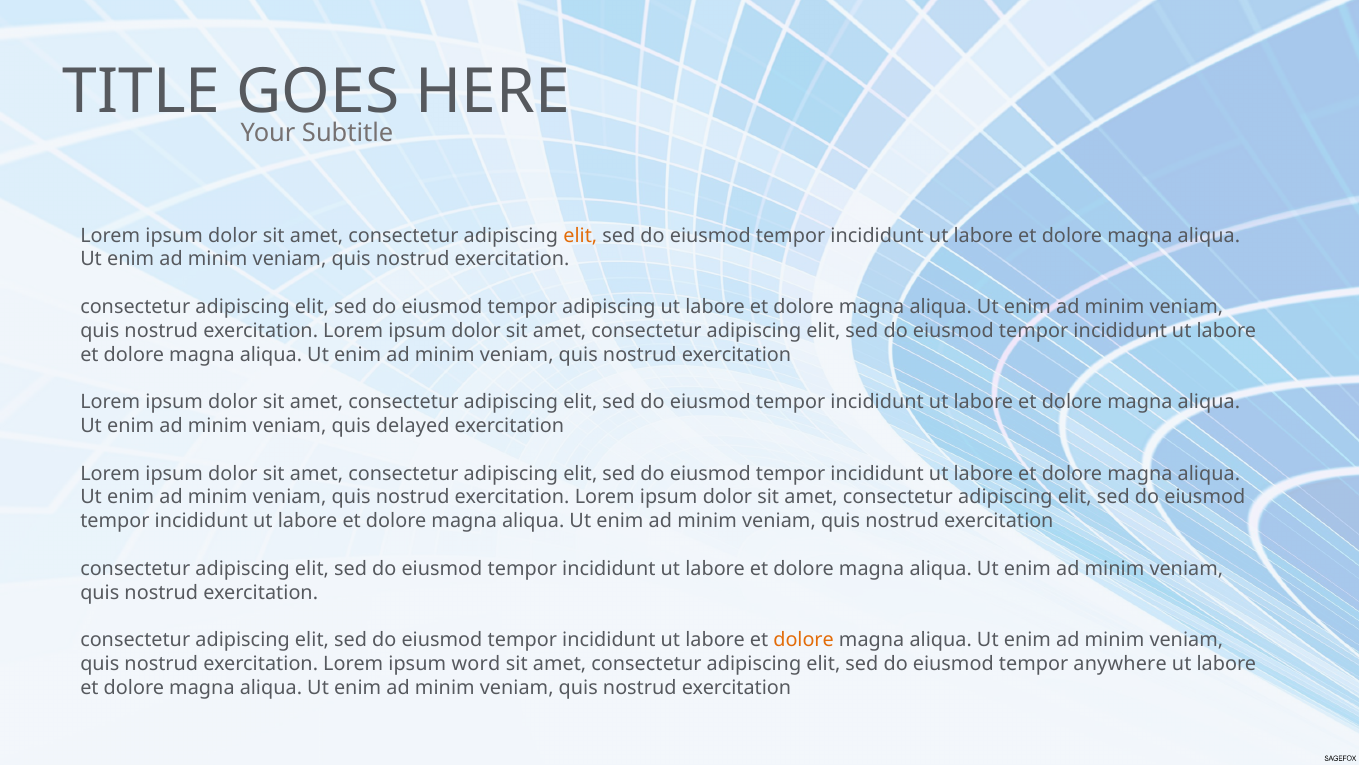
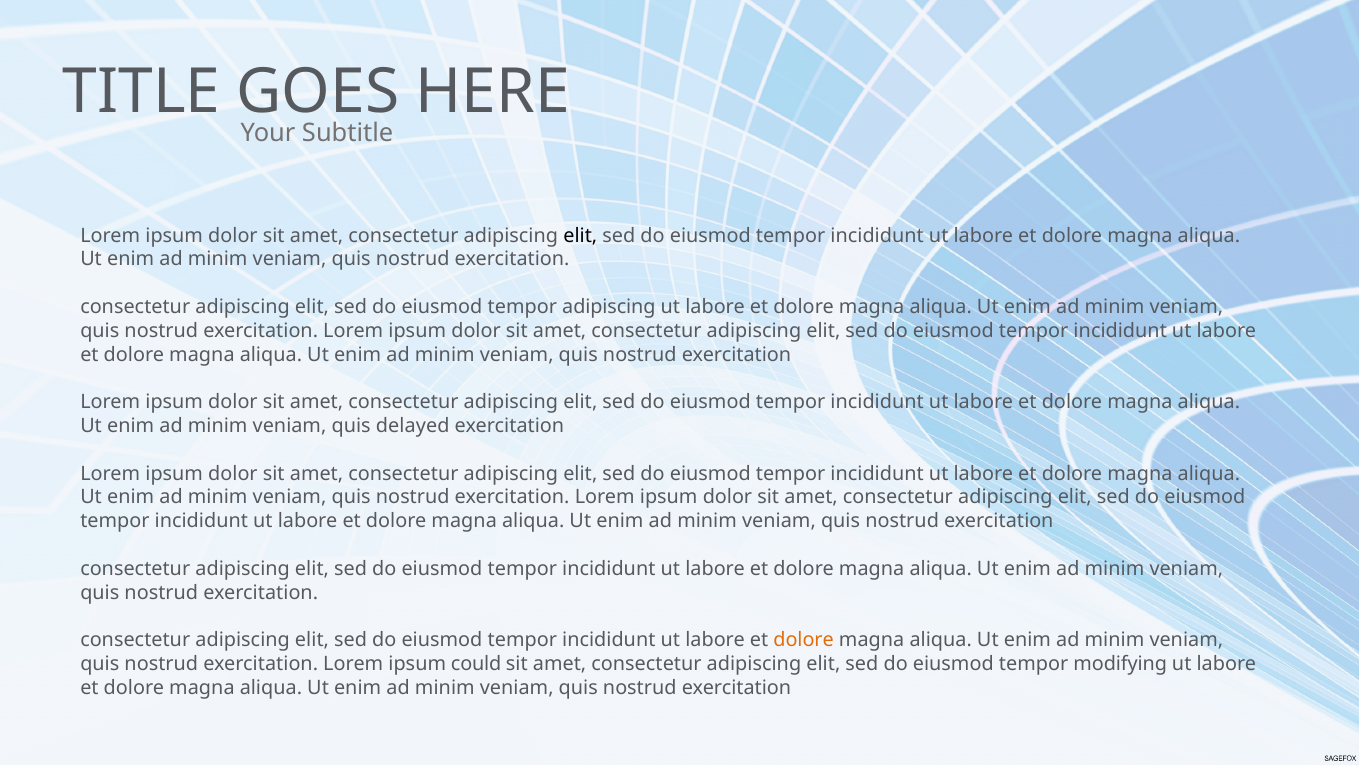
elit at (580, 235) colour: orange -> black
word: word -> could
anywhere: anywhere -> modifying
